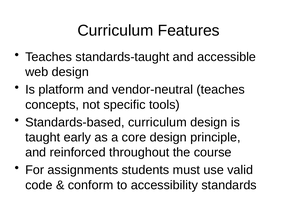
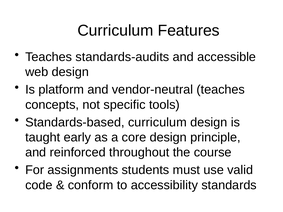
standards-taught: standards-taught -> standards-audits
